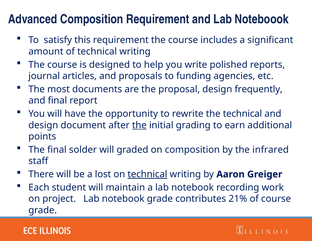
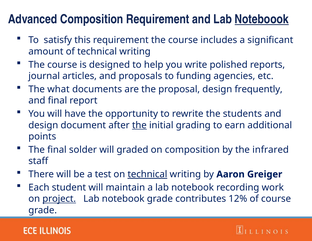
Noteboook underline: none -> present
most: most -> what
the technical: technical -> students
lost: lost -> test
project underline: none -> present
21%: 21% -> 12%
